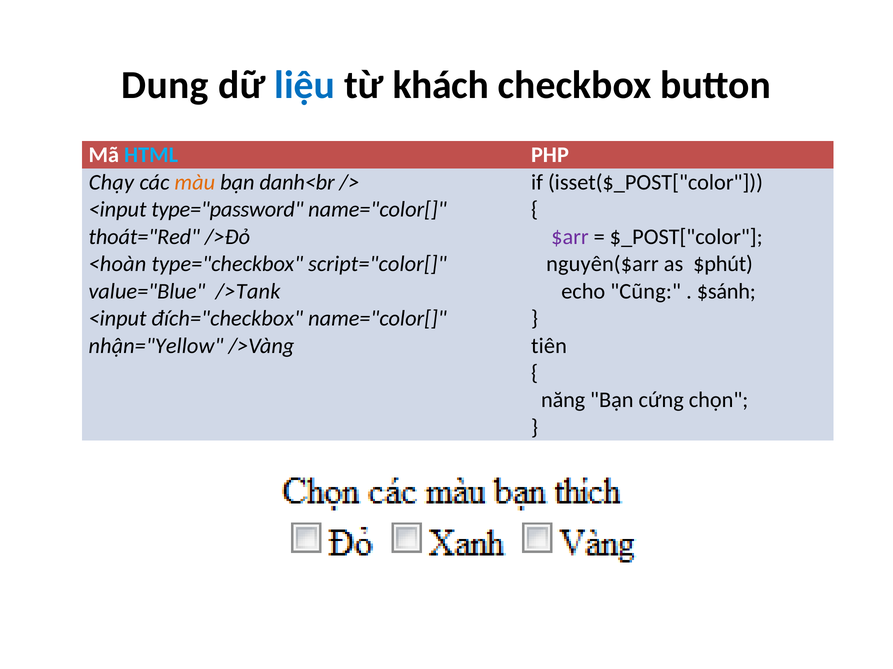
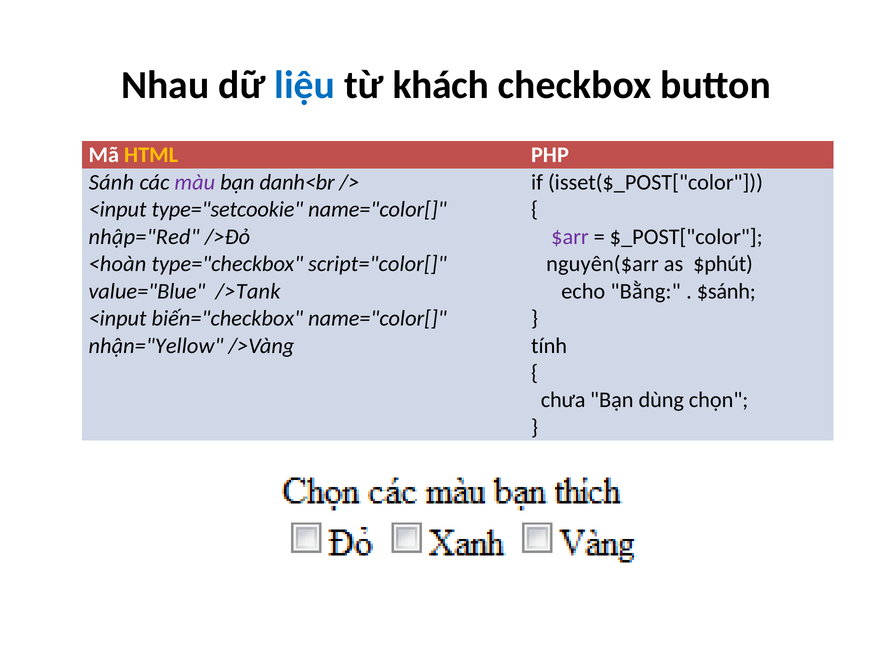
Dung: Dung -> Nhau
HTML colour: light blue -> yellow
Chạy: Chạy -> Sánh
màu colour: orange -> purple
type="password: type="password -> type="setcookie
thoát="Red: thoát="Red -> nhập="Red
Cũng: Cũng -> Bằng
đích="checkbox: đích="checkbox -> biến="checkbox
tiên: tiên -> tính
năng: năng -> chưa
cứng: cứng -> dùng
